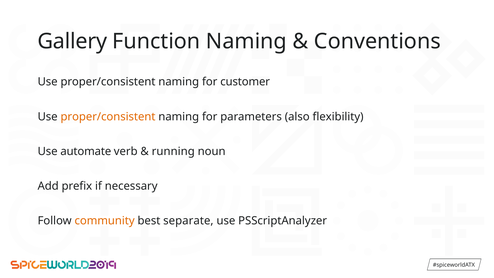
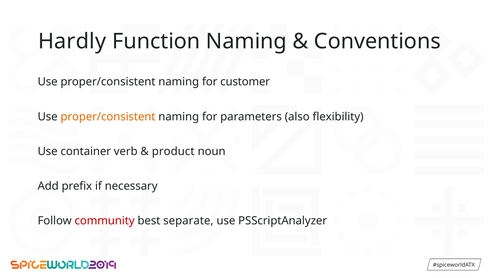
Gallery: Gallery -> Hardly
automate: automate -> container
running: running -> product
community colour: orange -> red
